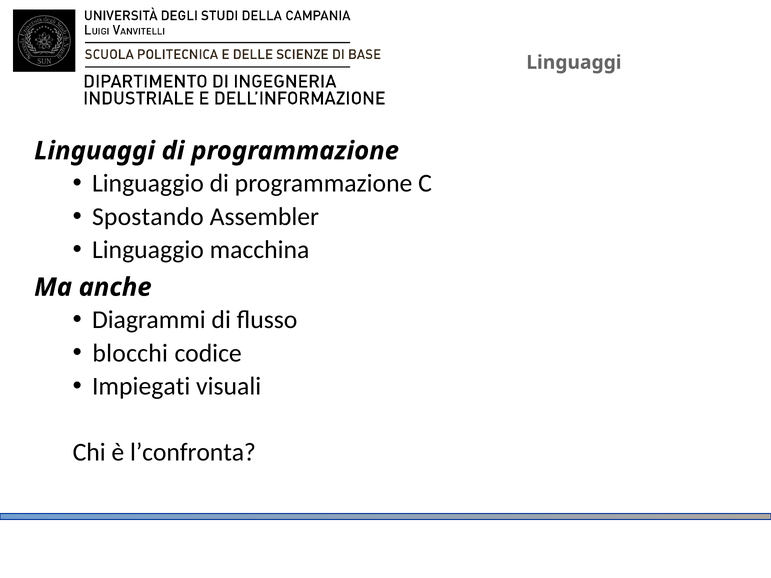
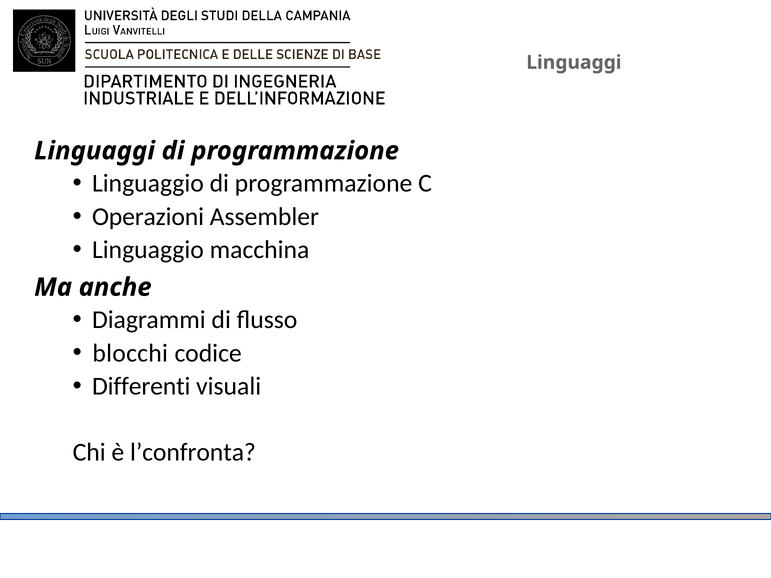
Spostando: Spostando -> Operazioni
Impiegati: Impiegati -> Differenti
